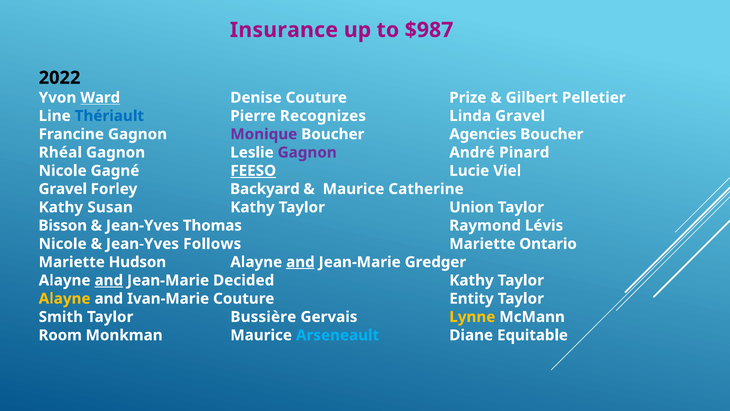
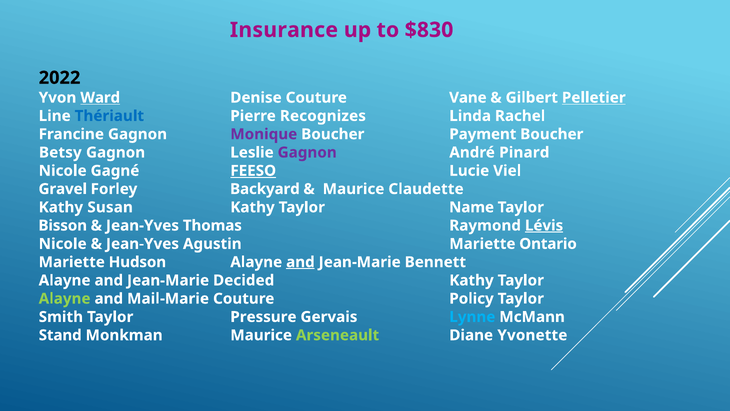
$987: $987 -> $830
Prize: Prize -> Vane
Pelletier underline: none -> present
Linda Gravel: Gravel -> Rachel
Agencies: Agencies -> Payment
Rhéal: Rhéal -> Betsy
Catherine: Catherine -> Claudette
Union: Union -> Name
Lévis underline: none -> present
Follows: Follows -> Agustin
Gredger: Gredger -> Bennett
and at (109, 280) underline: present -> none
Alayne at (65, 298) colour: yellow -> light green
Ivan-Marie: Ivan-Marie -> Mail-Marie
Entity: Entity -> Policy
Bussière: Bussière -> Pressure
Lynne colour: yellow -> light blue
Room: Room -> Stand
Arseneault colour: light blue -> light green
Equitable: Equitable -> Yvonette
